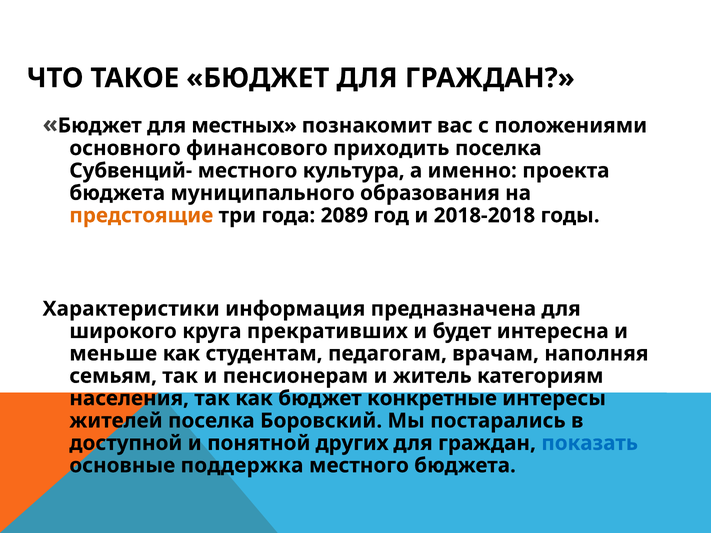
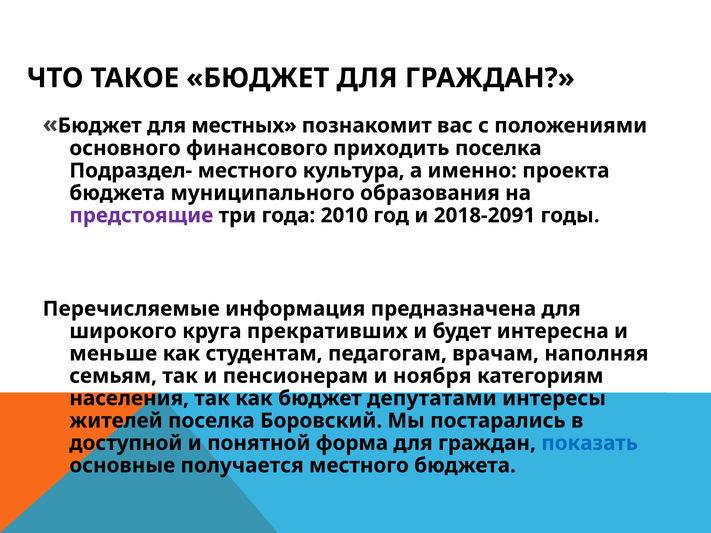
Субвенций-: Субвенций- -> Подраздел-
предстоящие colour: orange -> purple
2089: 2089 -> 2010
2018-2018: 2018-2018 -> 2018-2091
Характеристики: Характеристики -> Перечисляемые
житель: житель -> ноября
конкретные: конкретные -> депутатами
других: других -> форма
поддержка: поддержка -> получается
